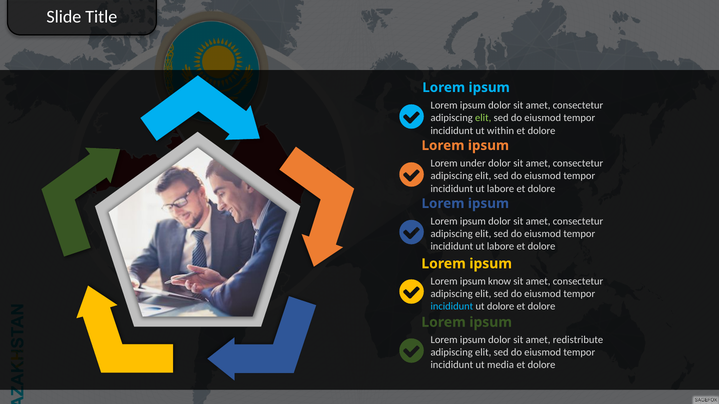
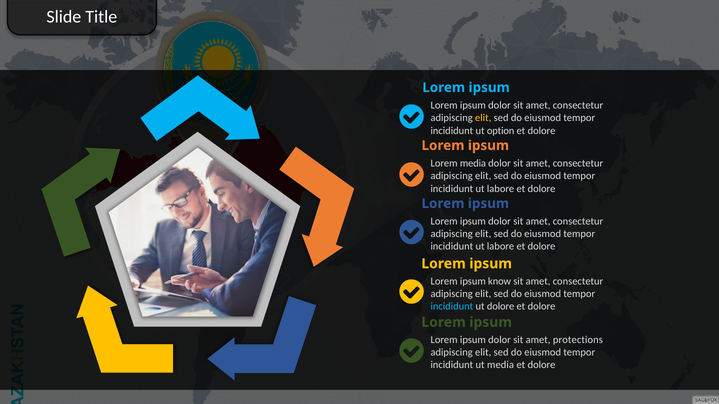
elit at (483, 118) colour: light green -> yellow
within: within -> option
Lorem under: under -> media
redistribute: redistribute -> protections
